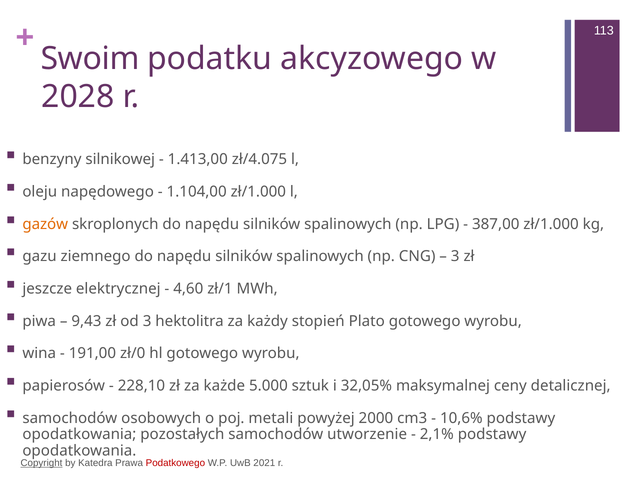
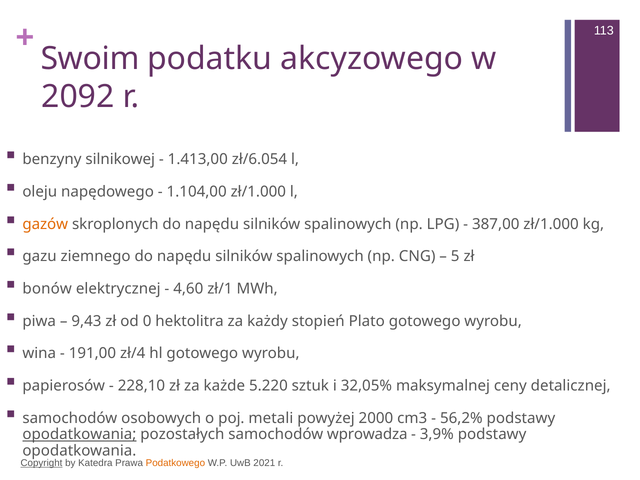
2028: 2028 -> 2092
zł/4.075: zł/4.075 -> zł/6.054
3 at (455, 256): 3 -> 5
jeszcze: jeszcze -> bonów
od 3: 3 -> 0
zł/0: zł/0 -> zł/4
5.000: 5.000 -> 5.220
10,6%: 10,6% -> 56,2%
opodatkowania at (79, 434) underline: none -> present
utworzenie: utworzenie -> wprowadza
2,1%: 2,1% -> 3,9%
Podatkowego colour: red -> orange
